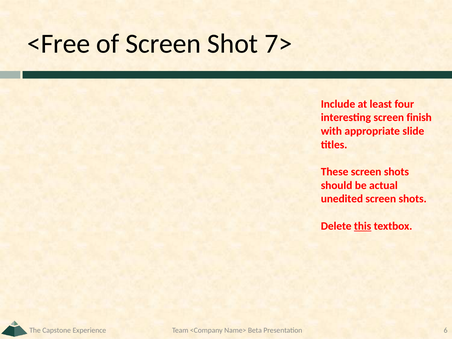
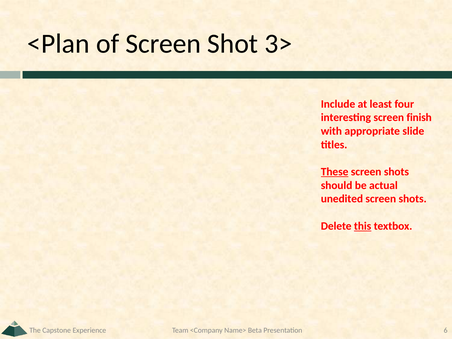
<Free: <Free -> <Plan
7>: 7> -> 3>
These underline: none -> present
